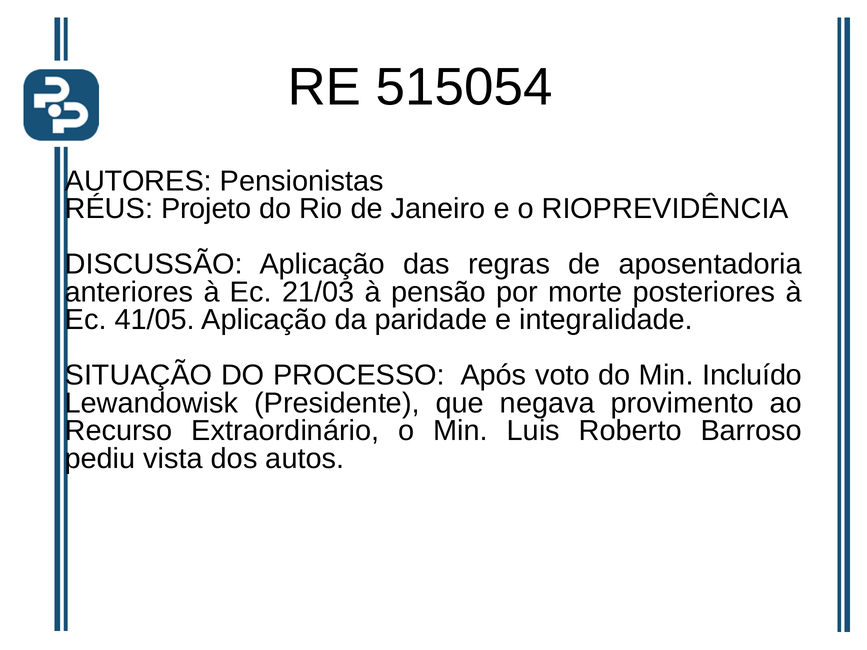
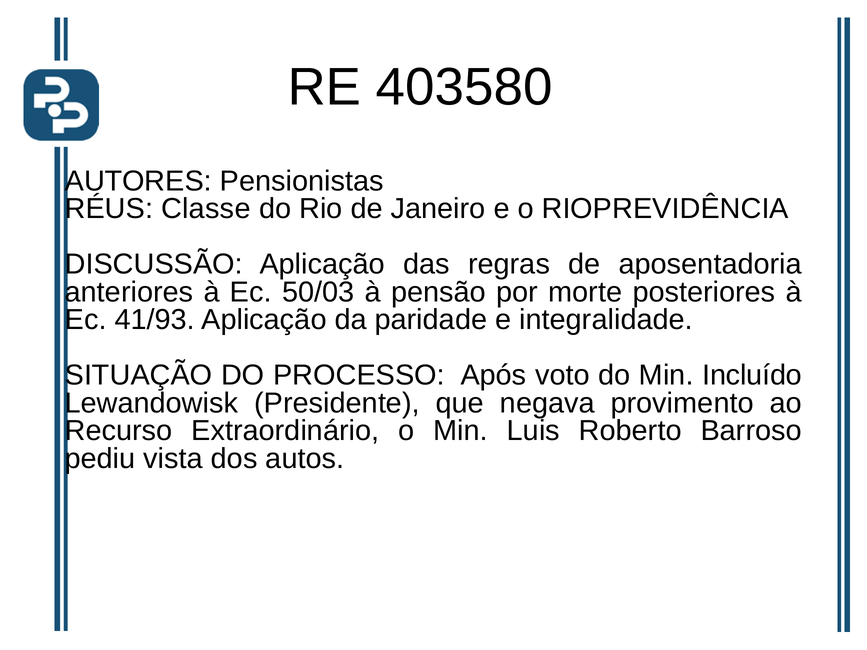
515054: 515054 -> 403580
Projeto: Projeto -> Classe
21/03: 21/03 -> 50/03
41/05: 41/05 -> 41/93
